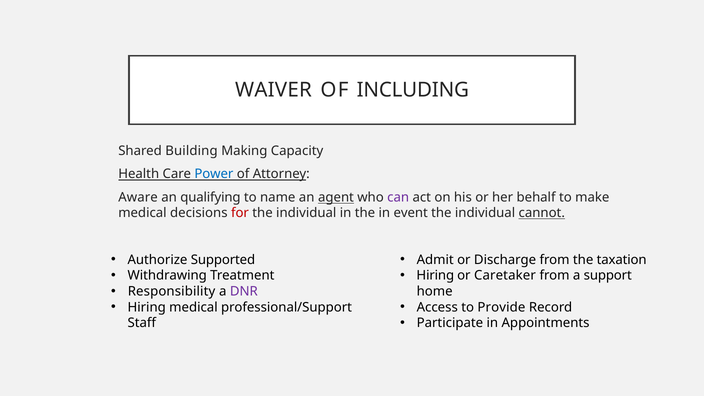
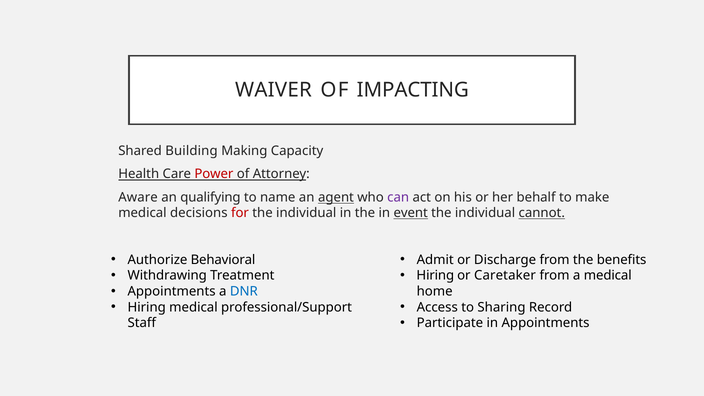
INCLUDING: INCLUDING -> IMPACTING
Power colour: blue -> red
event underline: none -> present
Supported: Supported -> Behavioral
taxation: taxation -> benefits
a support: support -> medical
Responsibility at (172, 291): Responsibility -> Appointments
DNR colour: purple -> blue
Provide: Provide -> Sharing
